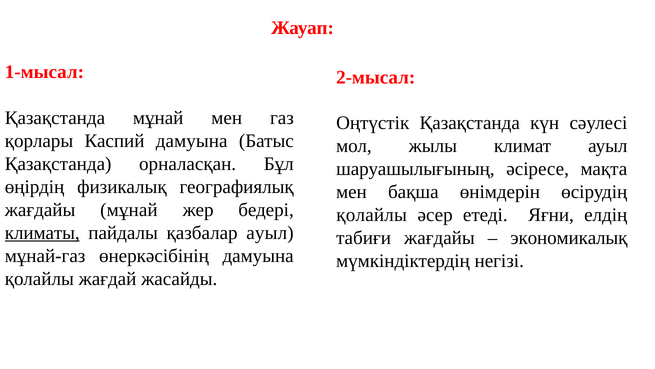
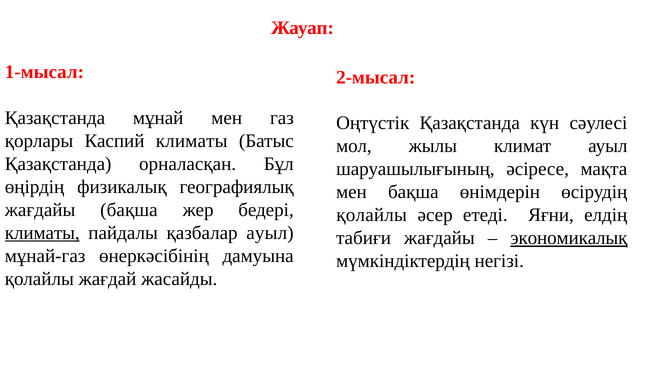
Каспий дамуына: дамуына -> климаты
жағдайы мұнай: мұнай -> бақша
экономикалық underline: none -> present
